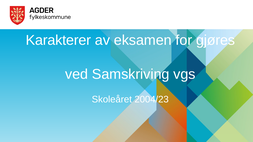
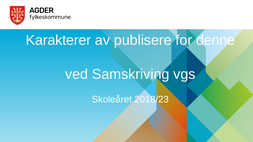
eksamen: eksamen -> publisere
gjøres: gjøres -> denne
2004/23: 2004/23 -> 2018/23
